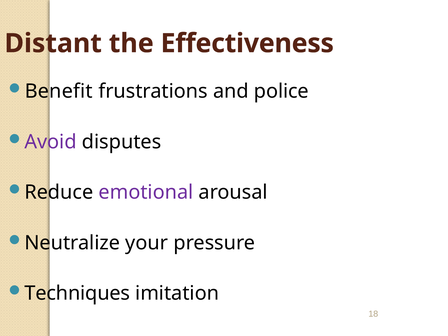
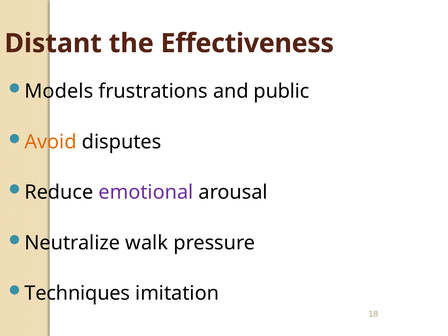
Benefit: Benefit -> Models
police: police -> public
Avoid colour: purple -> orange
your: your -> walk
